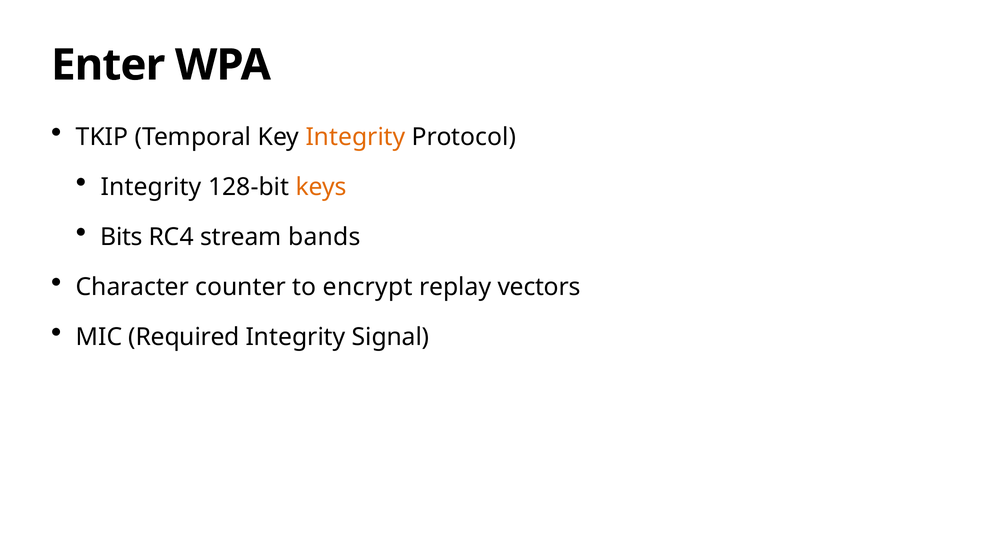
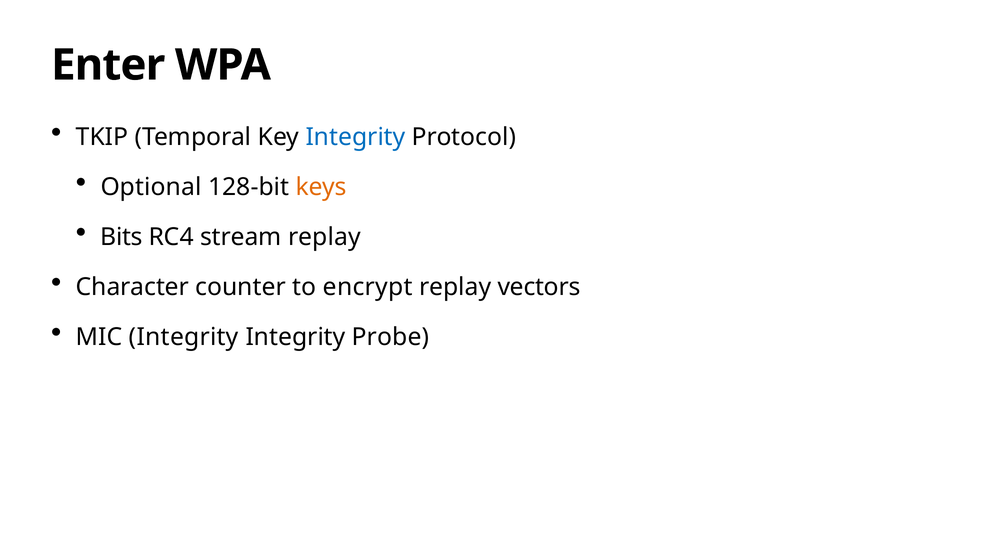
Integrity at (355, 137) colour: orange -> blue
Integrity at (151, 187): Integrity -> Optional
stream bands: bands -> replay
MIC Required: Required -> Integrity
Signal: Signal -> Probe
